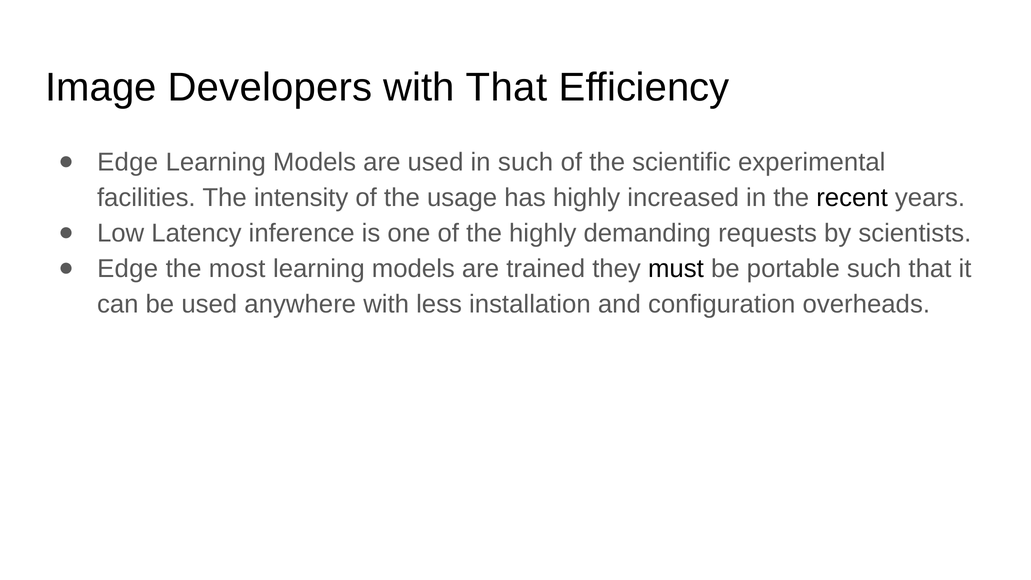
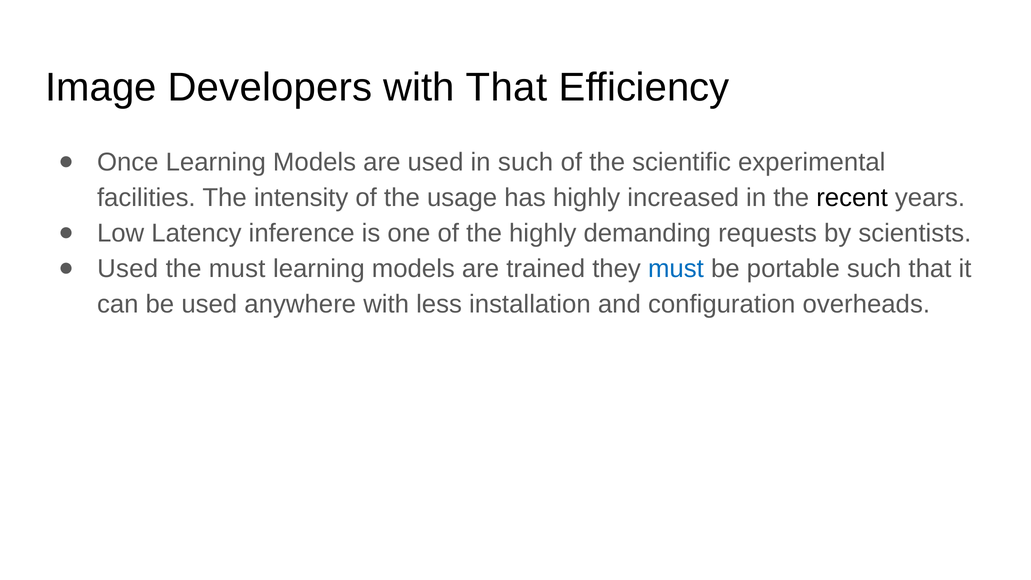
Edge at (128, 162): Edge -> Once
Edge at (128, 269): Edge -> Used
the most: most -> must
must at (676, 269) colour: black -> blue
